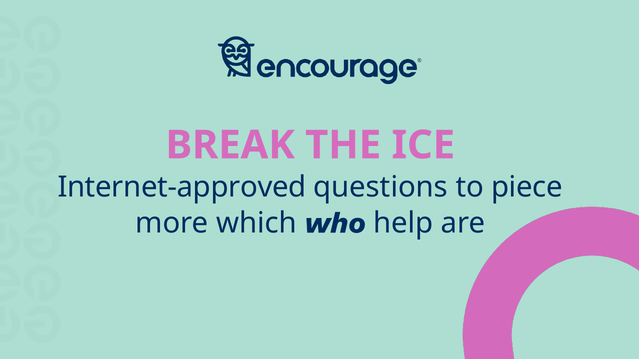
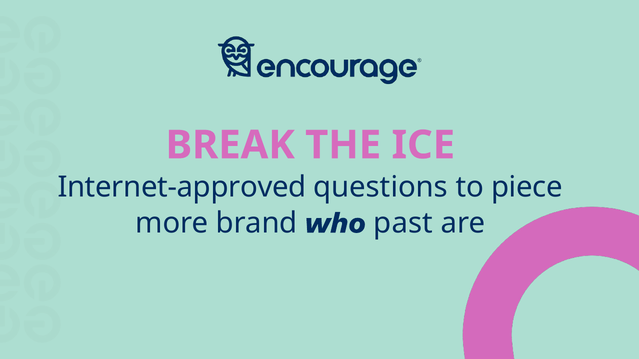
which: which -> brand
help: help -> past
